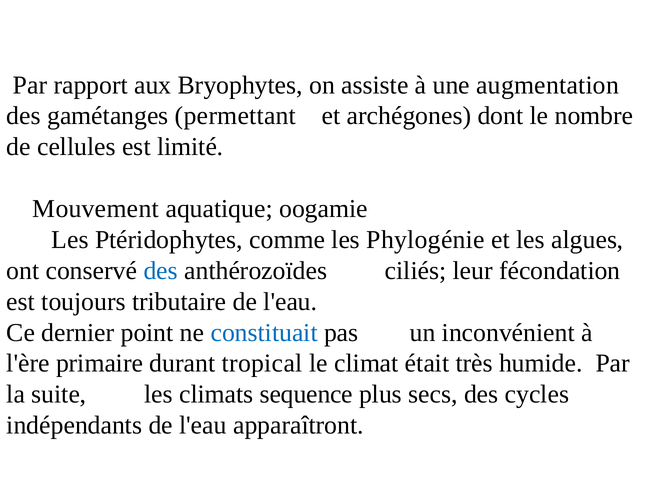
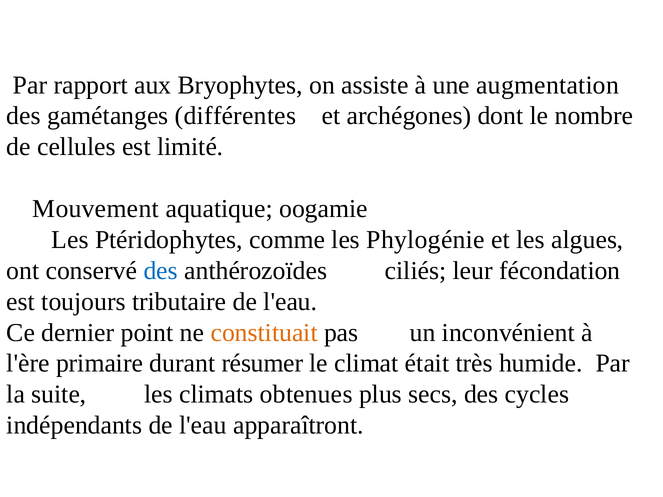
permettant: permettant -> différentes
constituait colour: blue -> orange
tropical: tropical -> résumer
sequence: sequence -> obtenues
